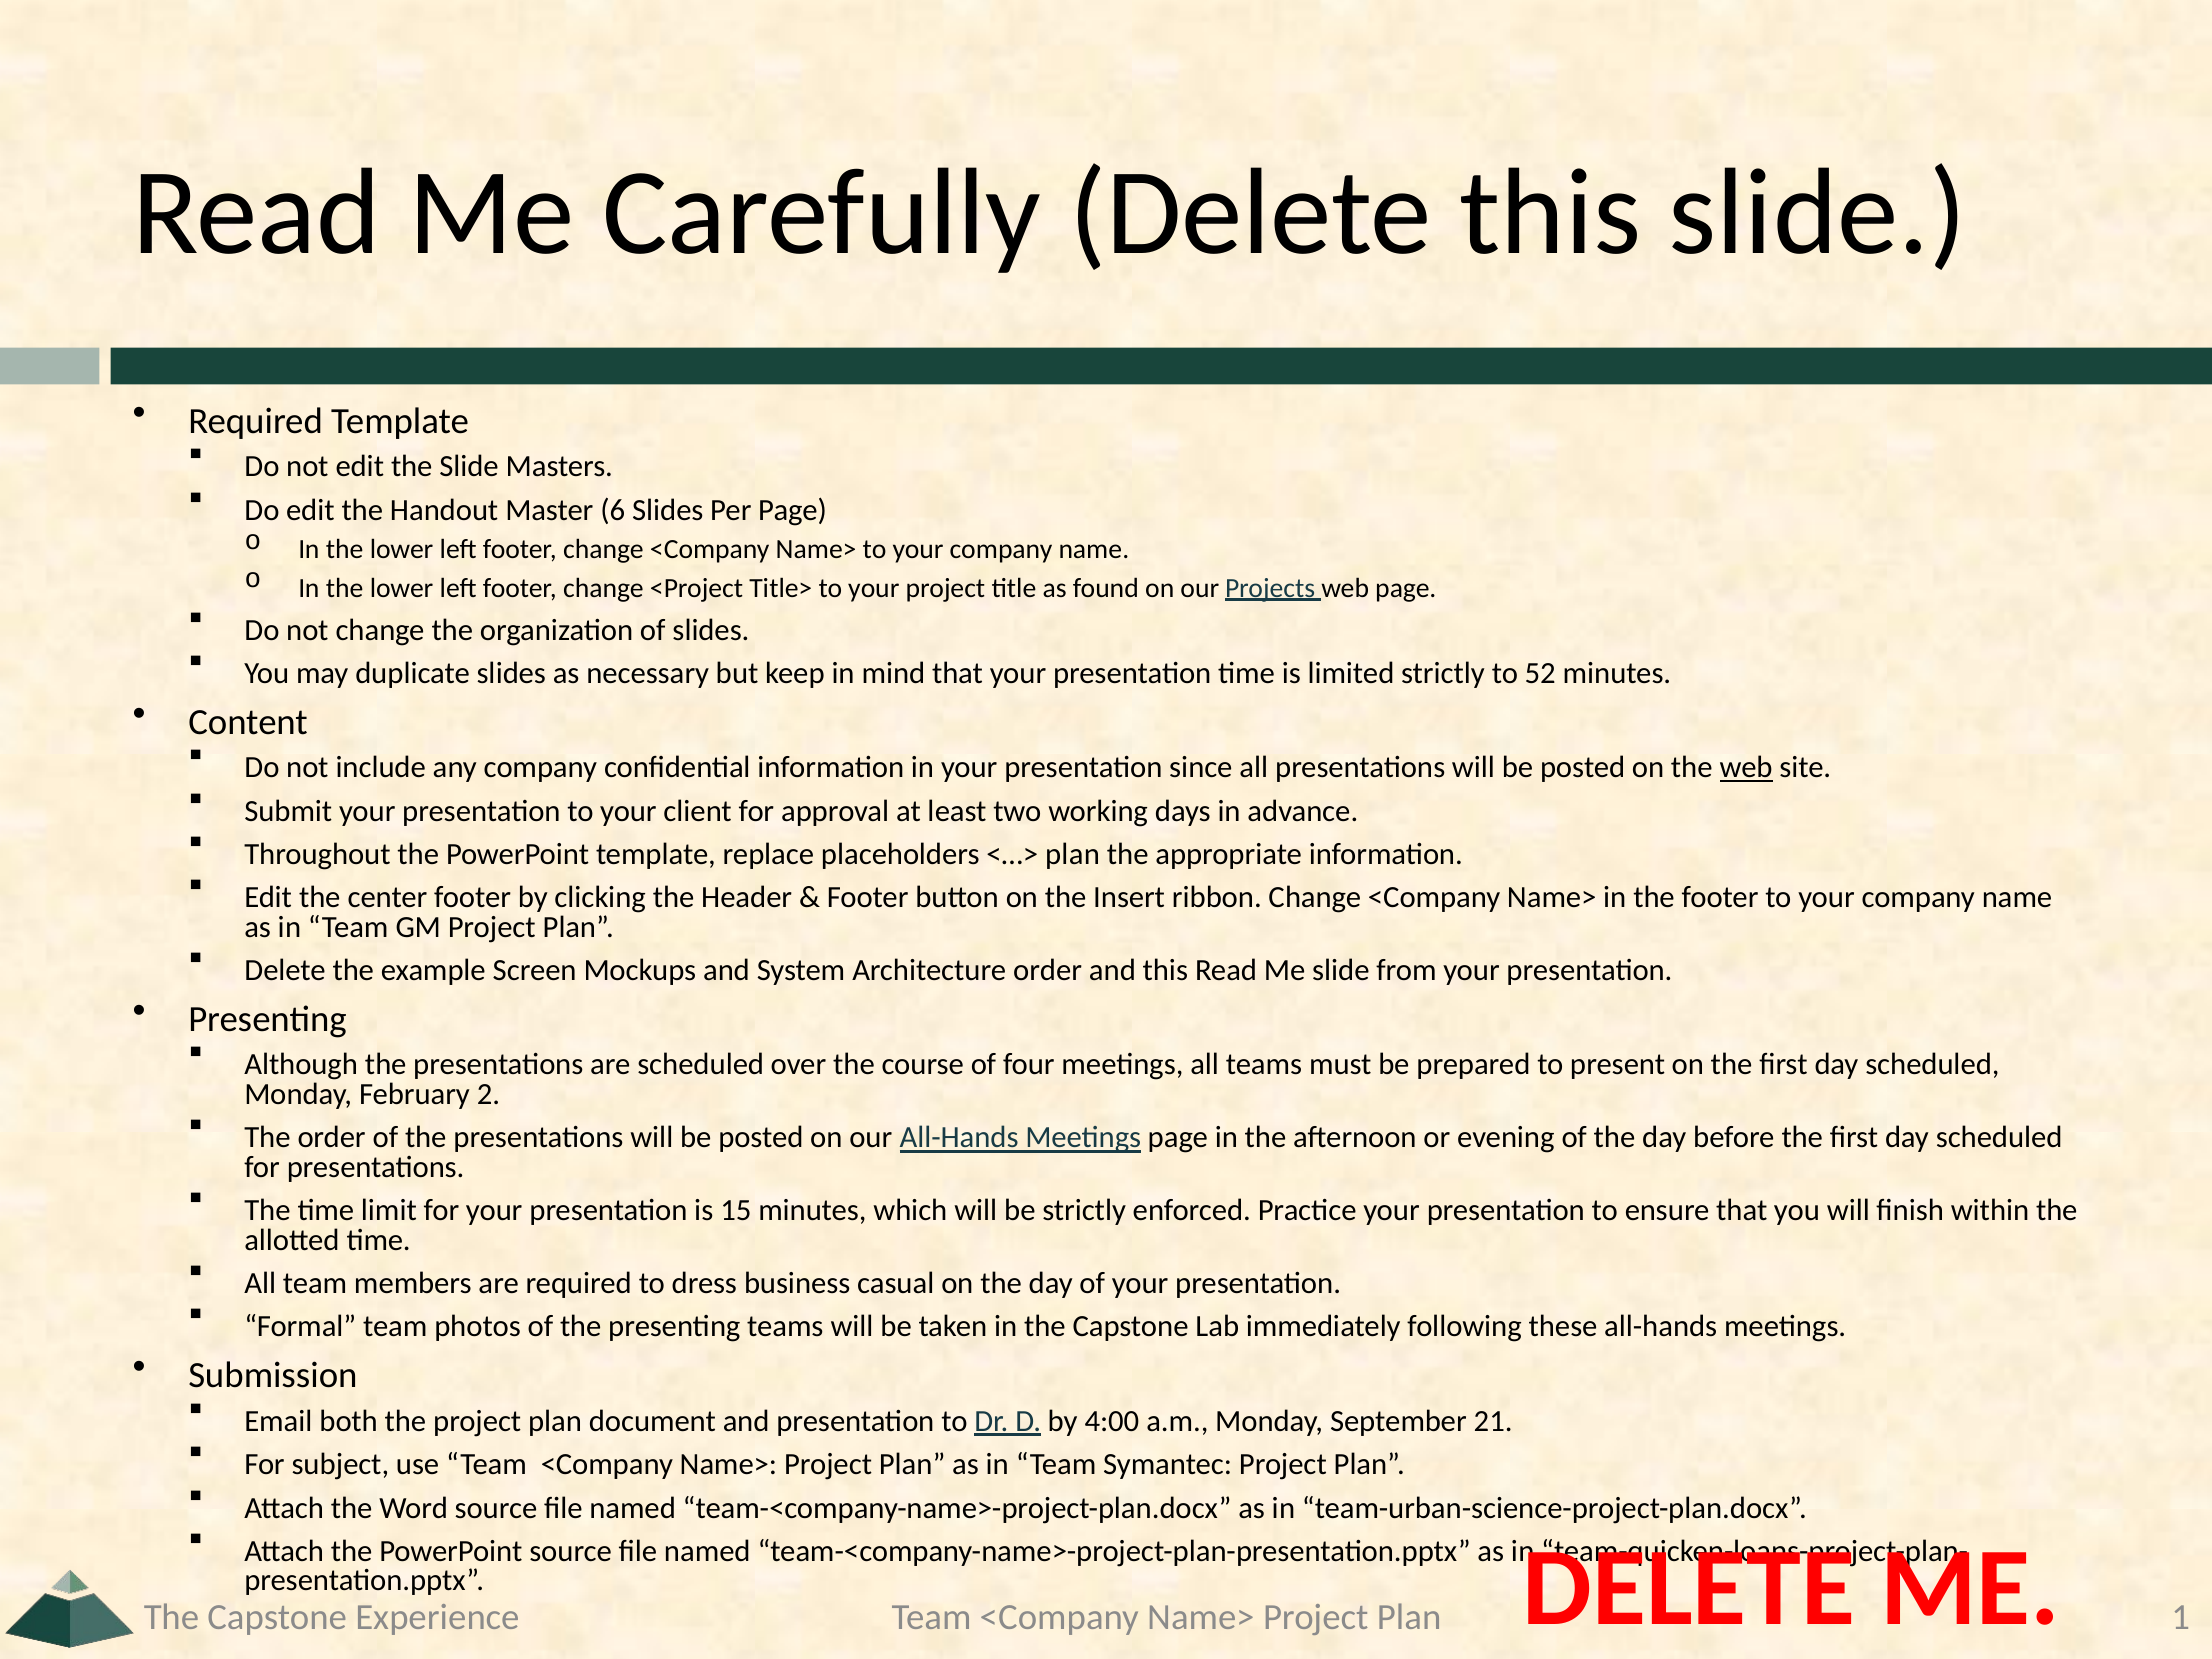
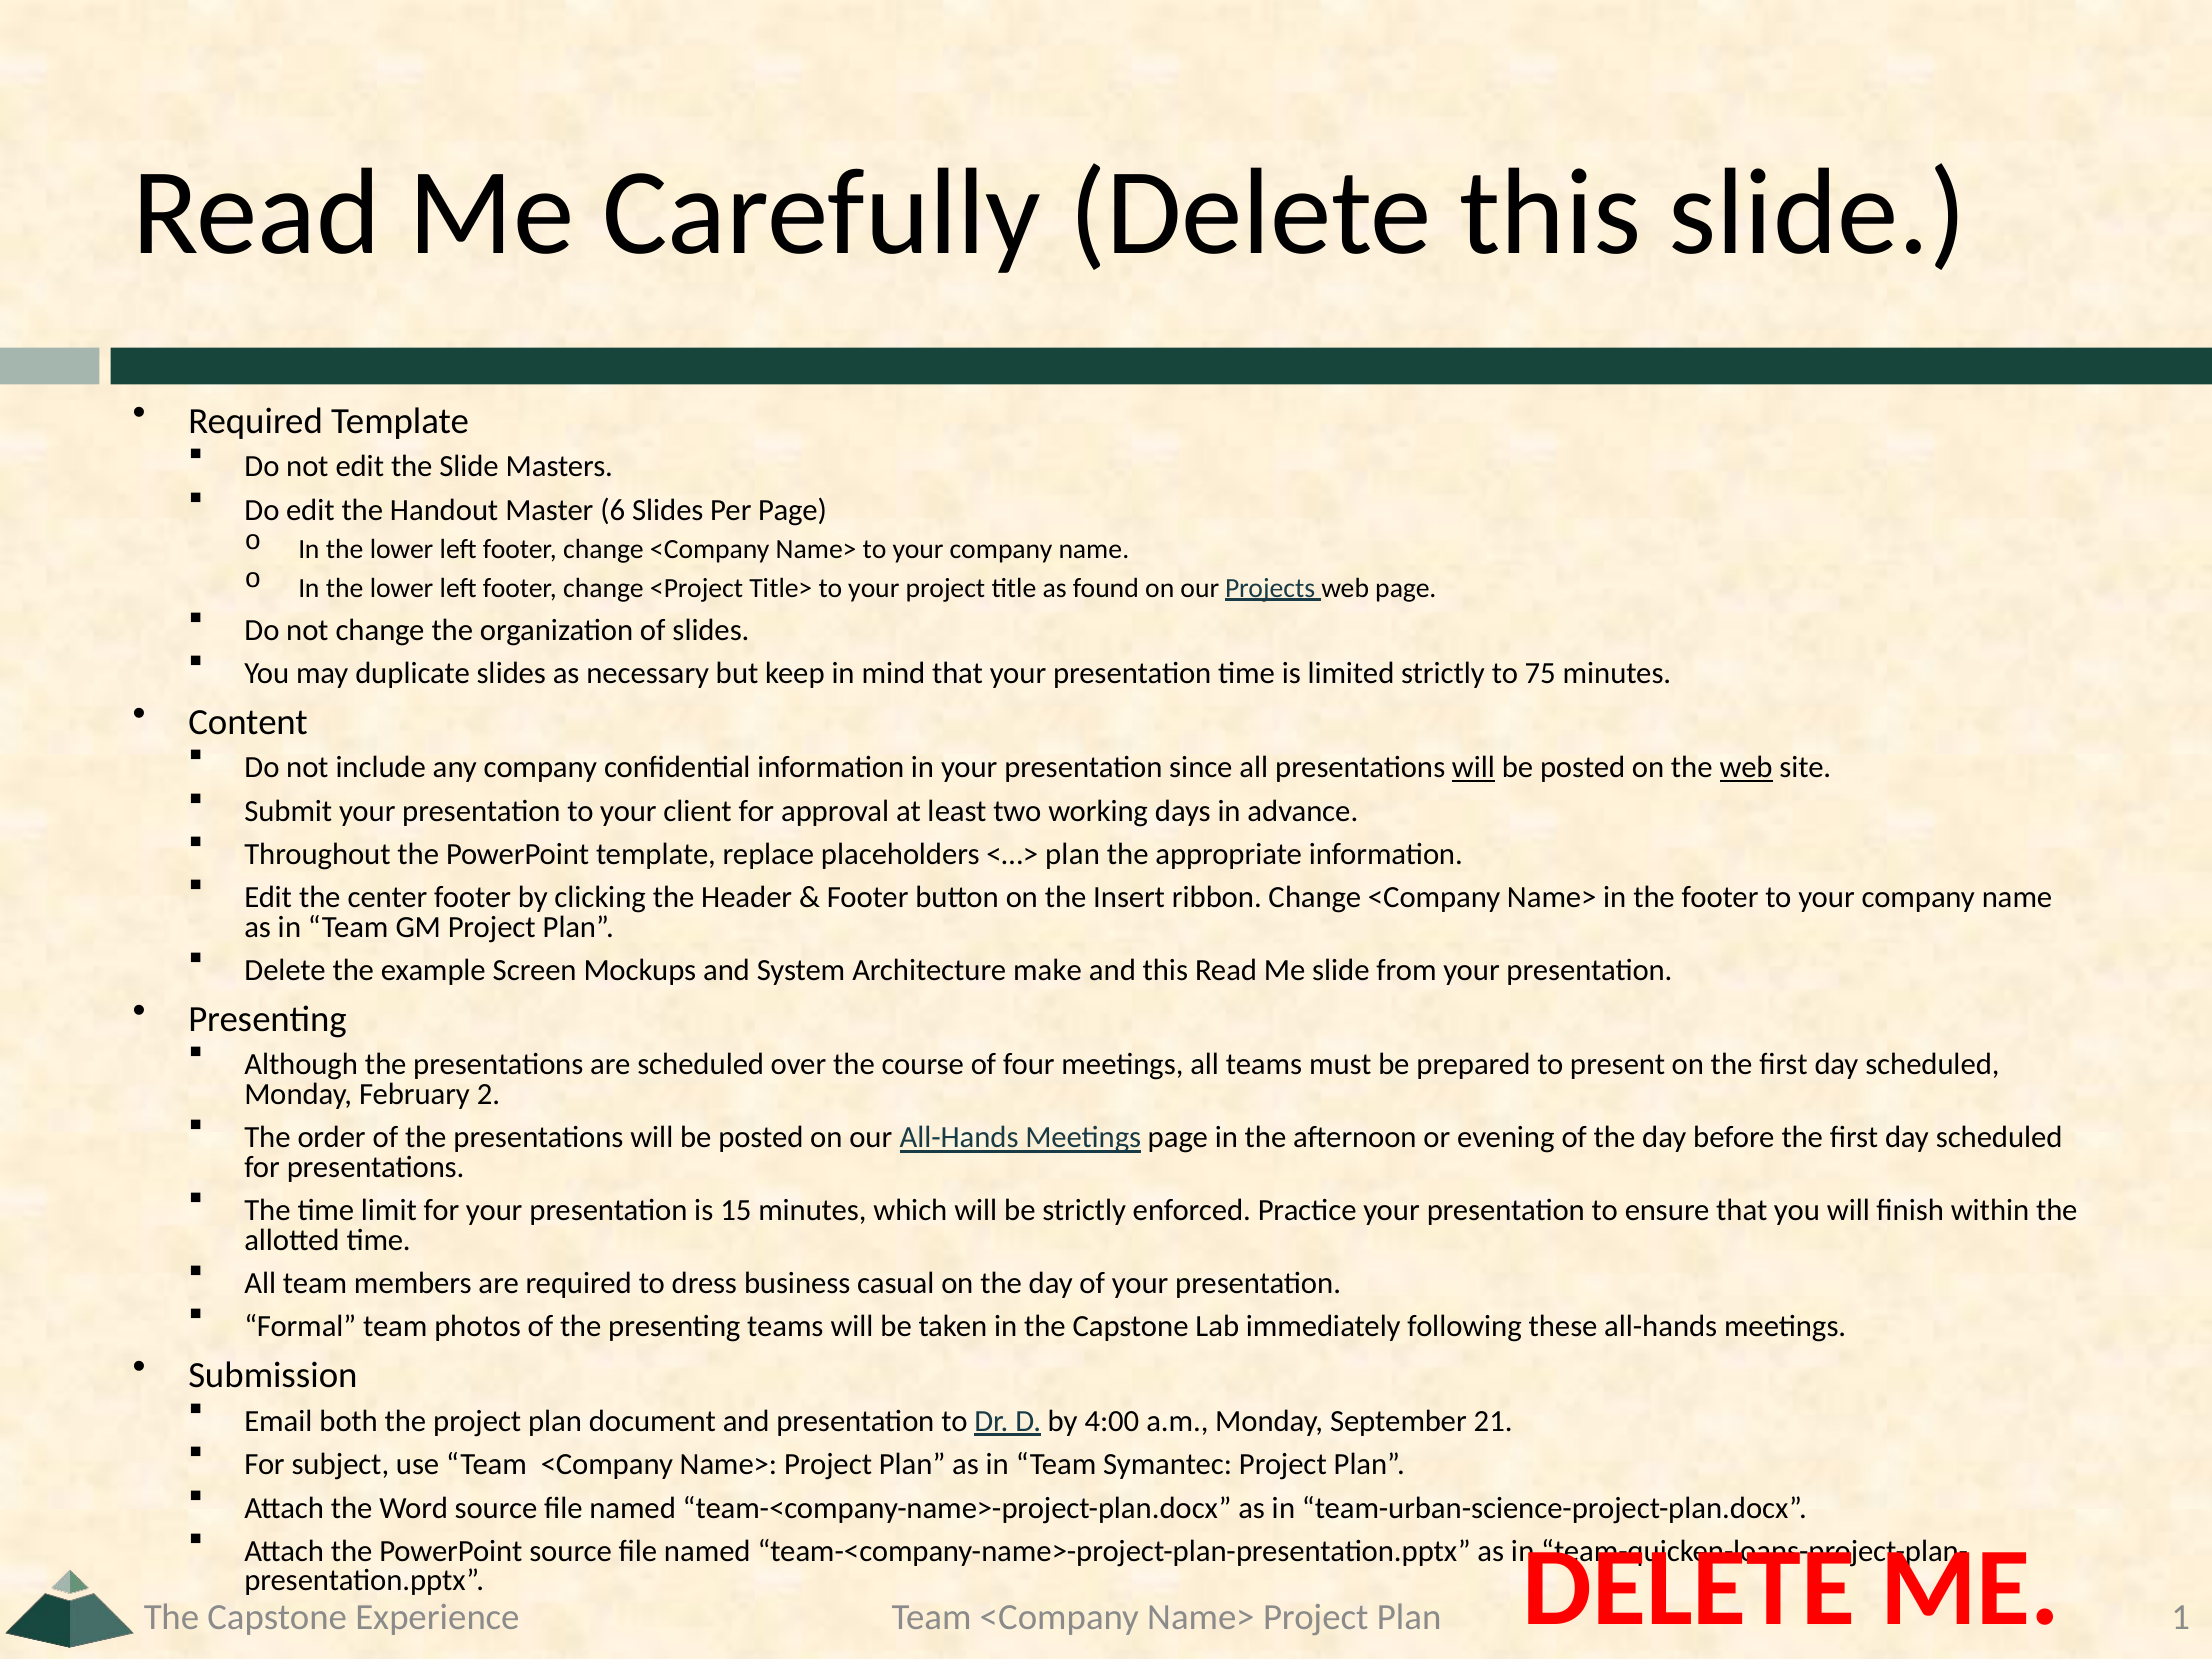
52: 52 -> 75
will at (1473, 768) underline: none -> present
Architecture order: order -> make
